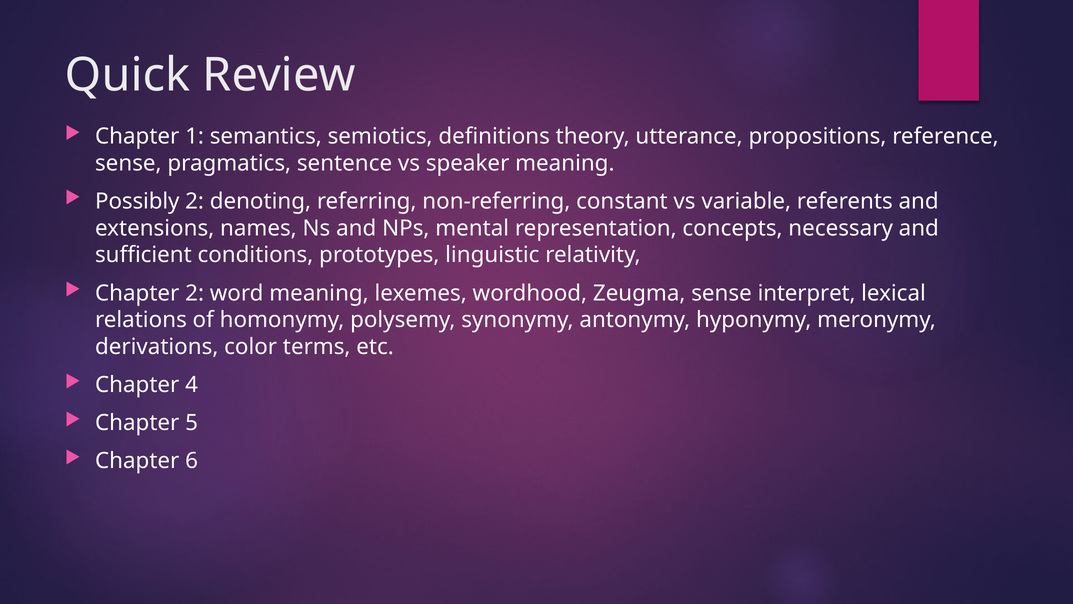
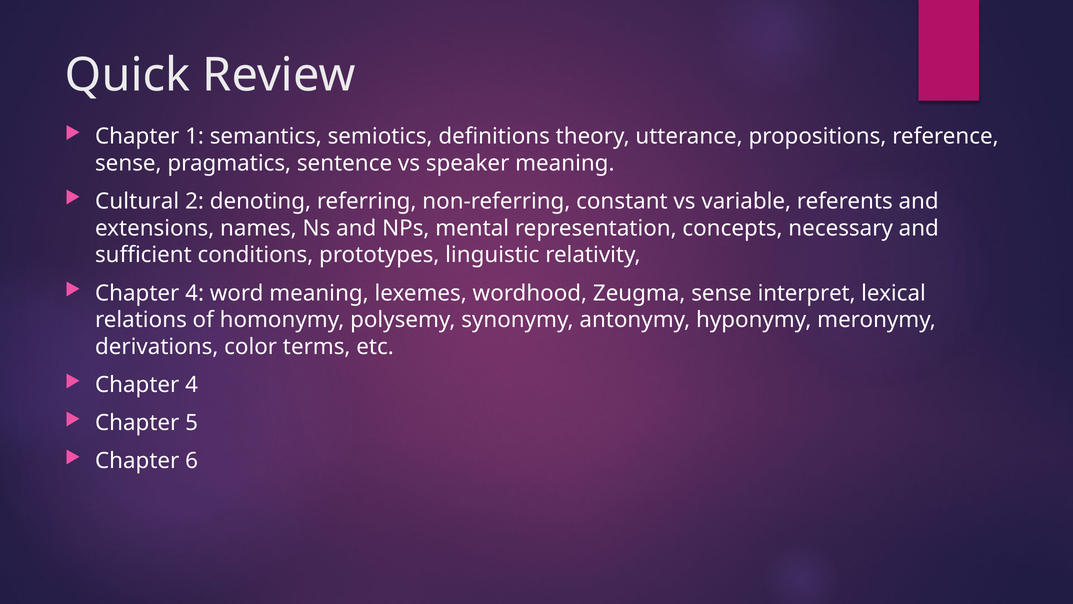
Possibly: Possibly -> Cultural
2 at (195, 293): 2 -> 4
